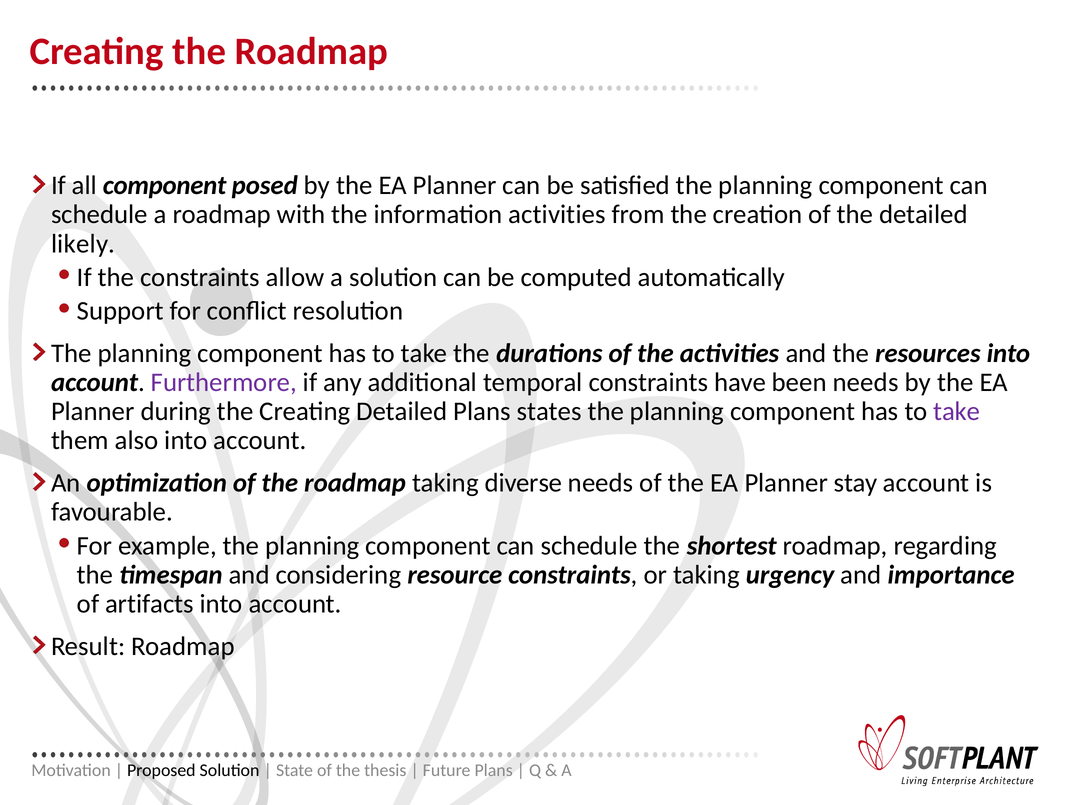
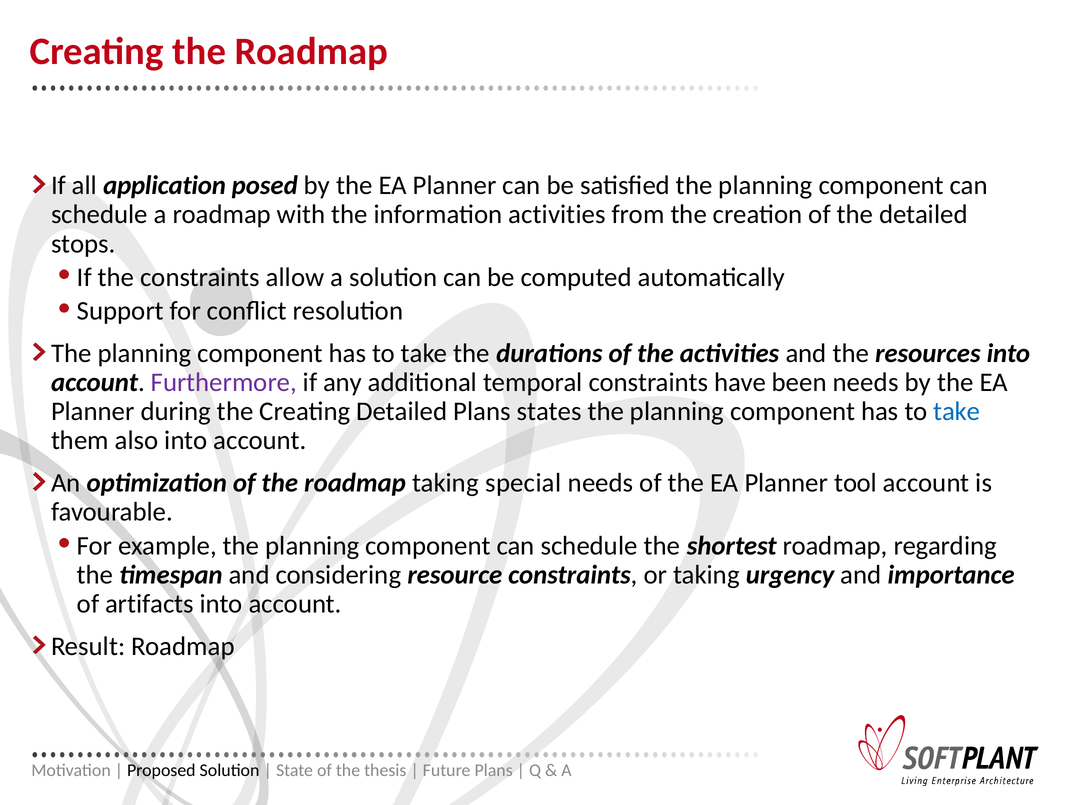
all component: component -> application
likely: likely -> stops
take at (957, 411) colour: purple -> blue
diverse: diverse -> special
stay: stay -> tool
